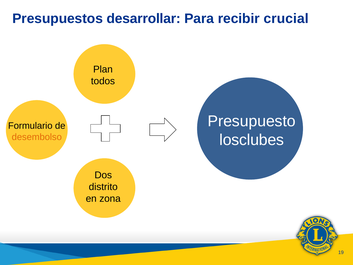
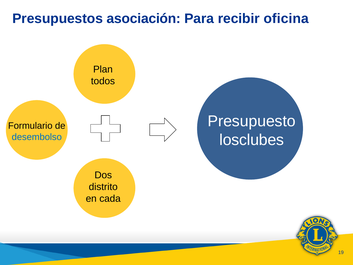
desarrollar: desarrollar -> asociación
crucial: crucial -> oficina
desembolso colour: orange -> blue
zona: zona -> cada
